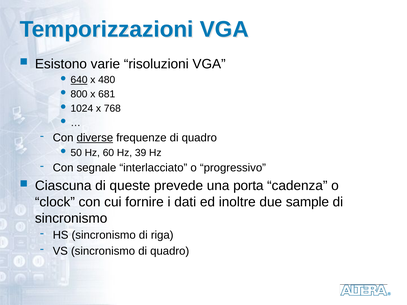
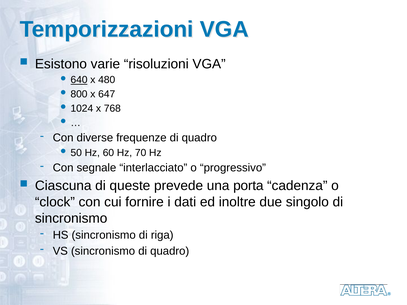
681: 681 -> 647
diverse underline: present -> none
39: 39 -> 70
sample: sample -> singolo
